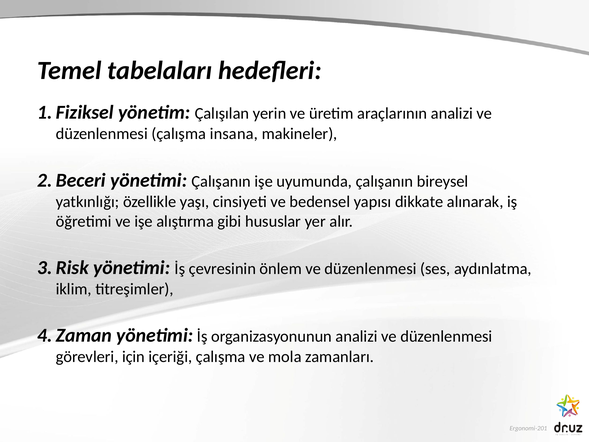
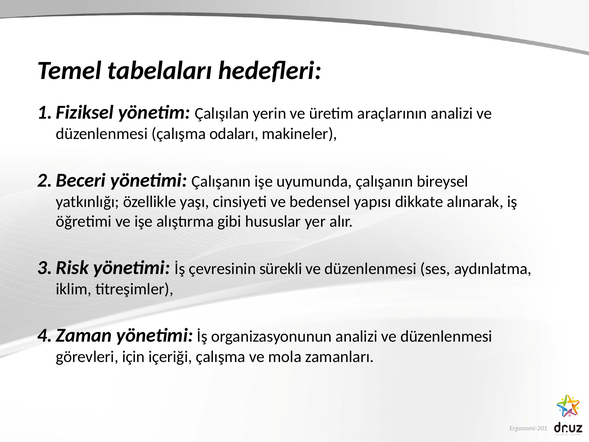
insana: insana -> odaları
önlem: önlem -> sürekli
